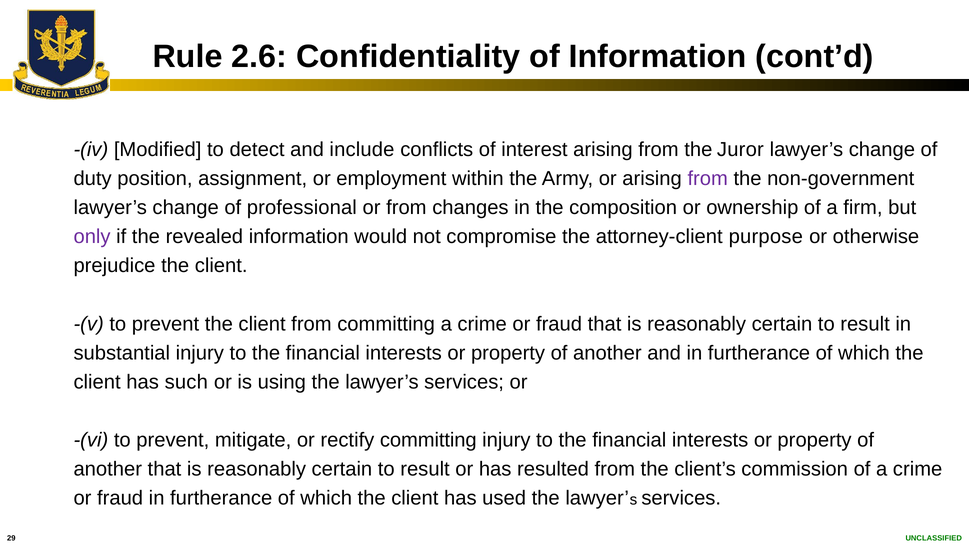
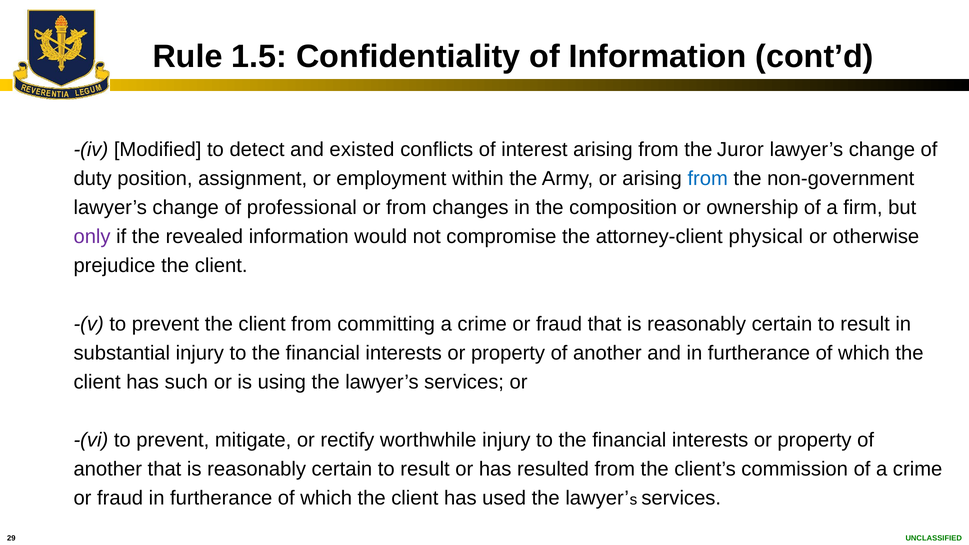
2.6: 2.6 -> 1.5
include: include -> existed
from at (708, 179) colour: purple -> blue
purpose: purpose -> physical
rectify committing: committing -> worthwhile
